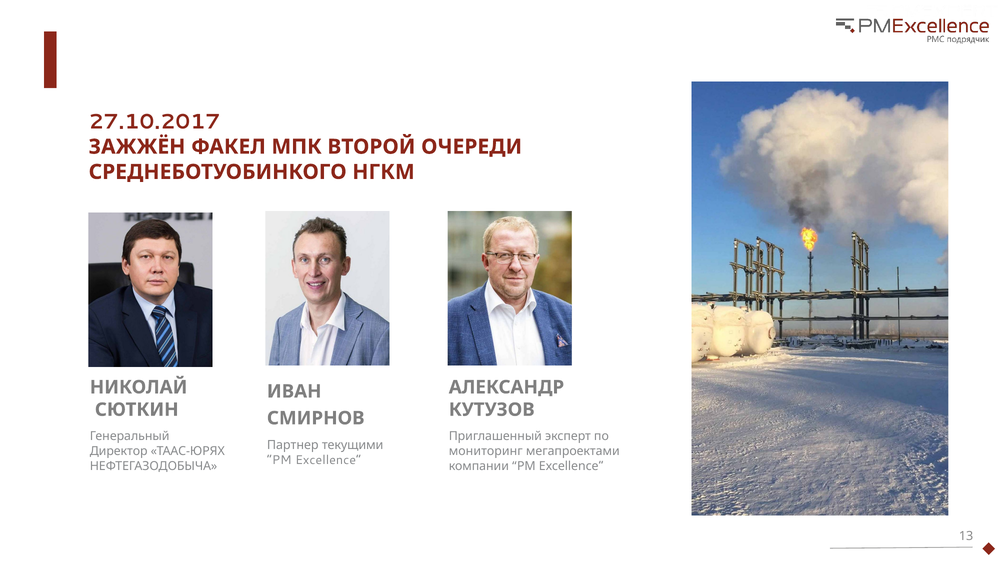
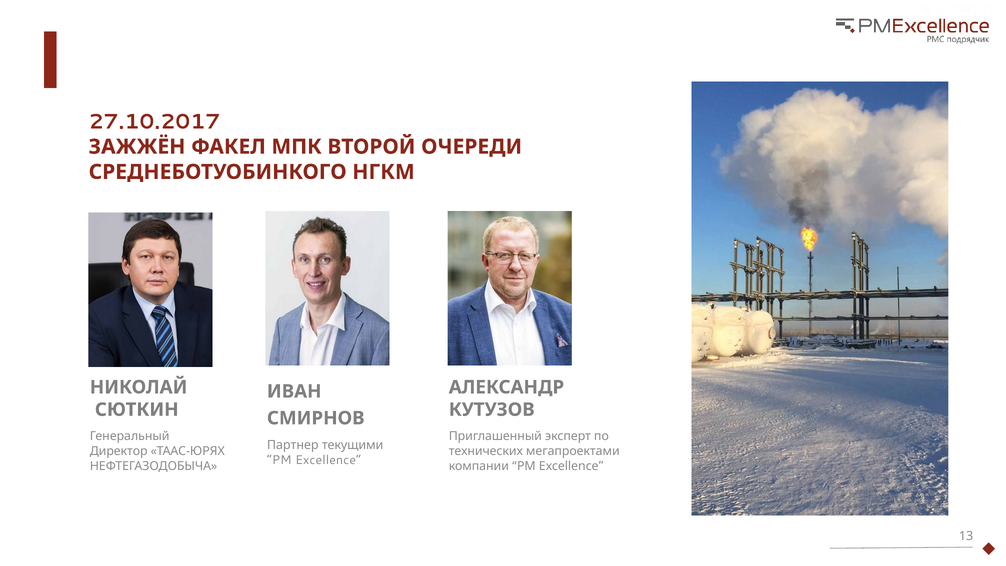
мониторинг: мониторинг -> технических
